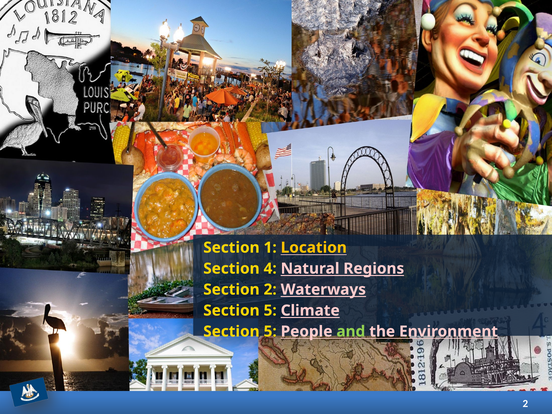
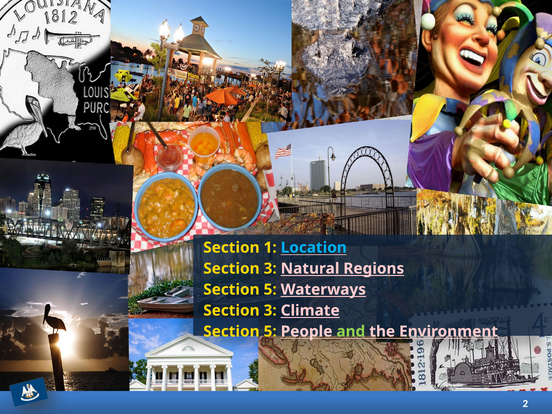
Location colour: yellow -> light blue
4 at (270, 269): 4 -> 3
2 at (270, 290): 2 -> 5
5 at (270, 310): 5 -> 3
